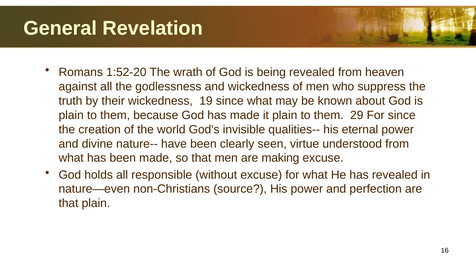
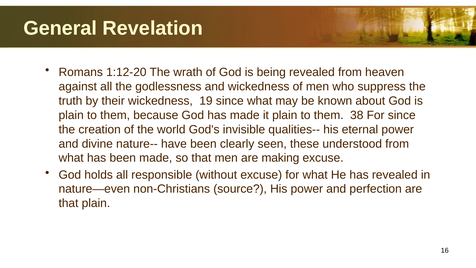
1:52-20: 1:52-20 -> 1:12-20
29: 29 -> 38
virtue: virtue -> these
